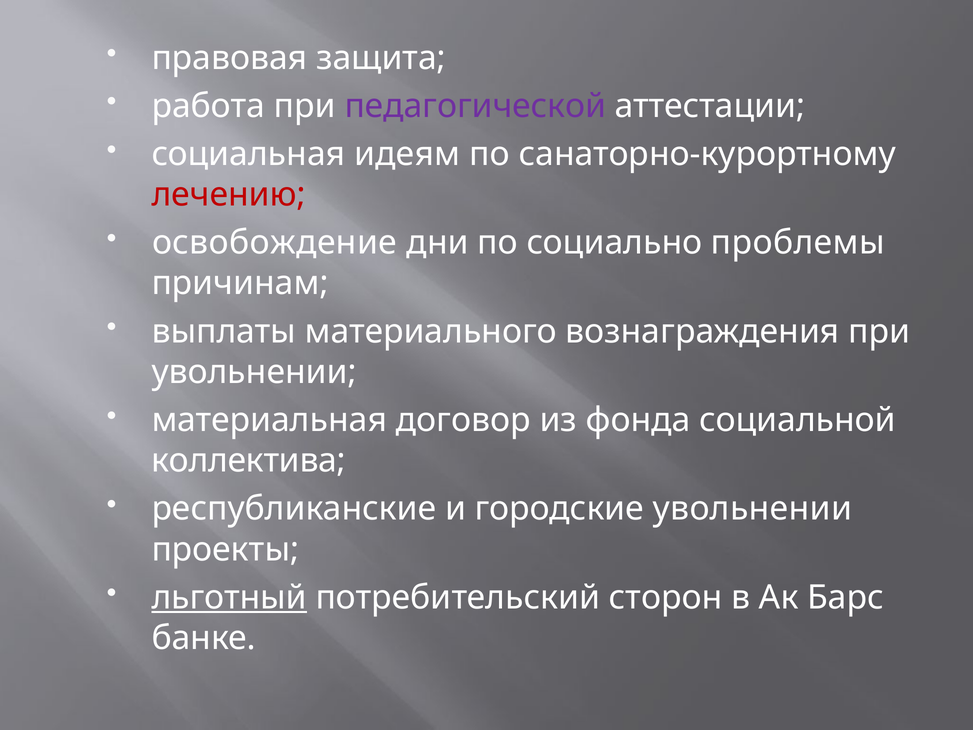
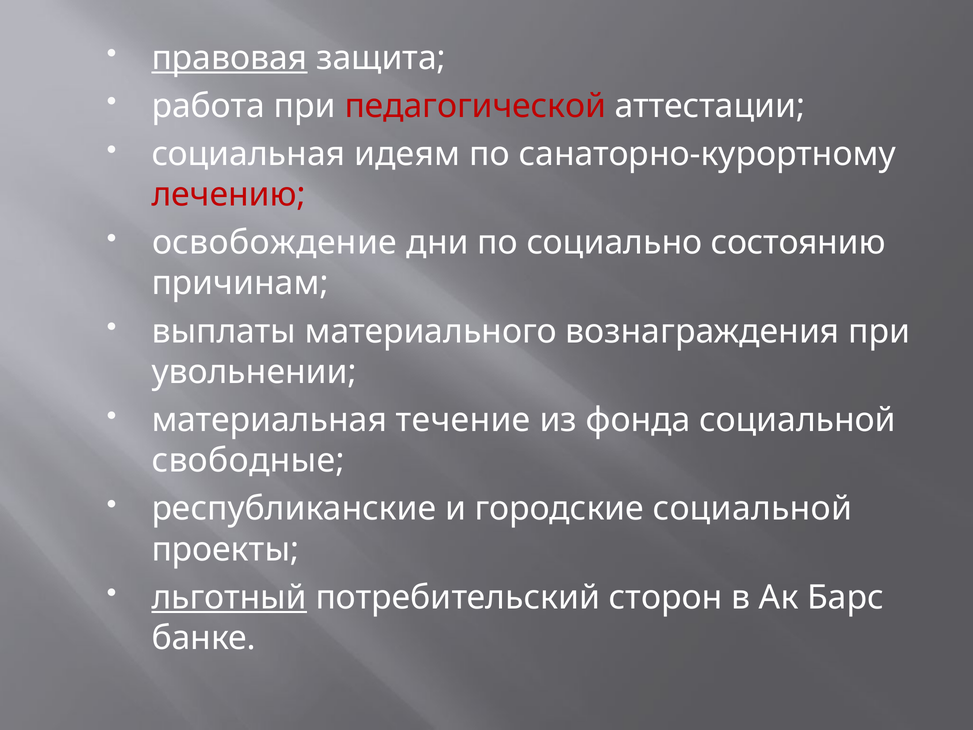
правовая underline: none -> present
педагогической colour: purple -> red
проблемы: проблемы -> состоянию
договор: договор -> течение
коллектива: коллектива -> свободные
городские увольнении: увольнении -> социальной
